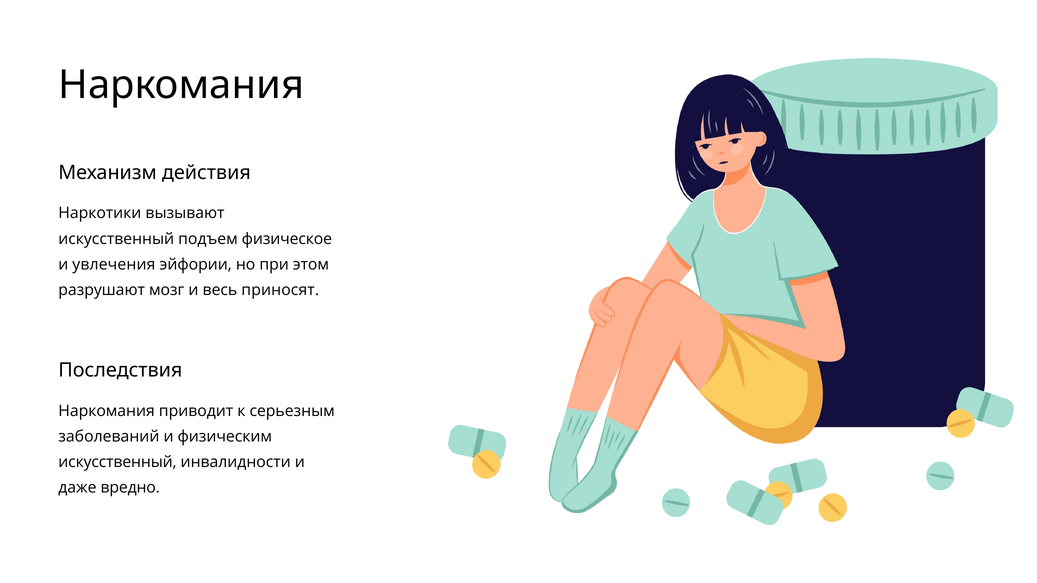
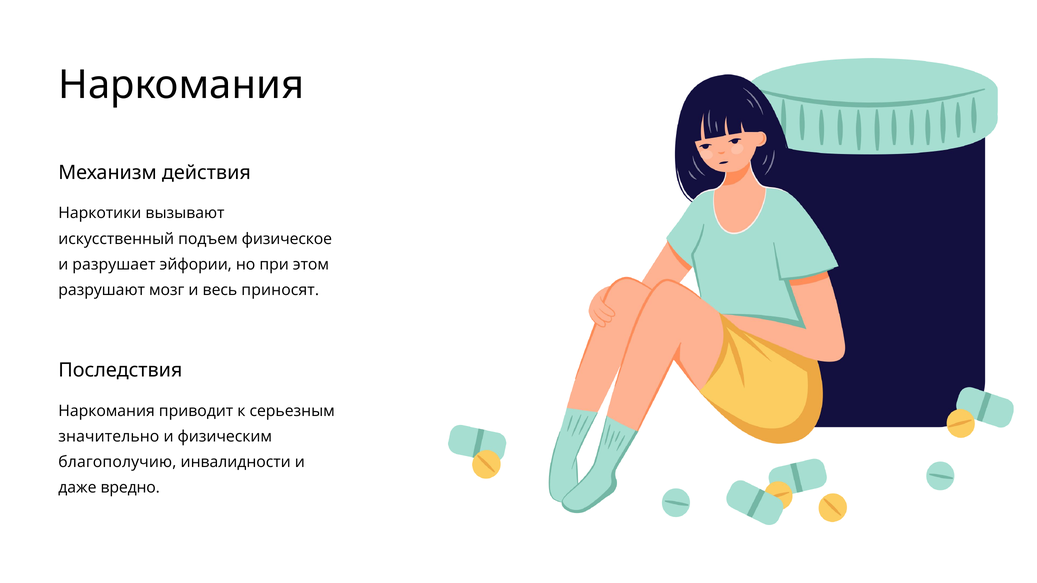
увлечения: увлечения -> разрушает
заболеваний: заболеваний -> значительно
искусственный at (118, 462): искусственный -> благополучию
